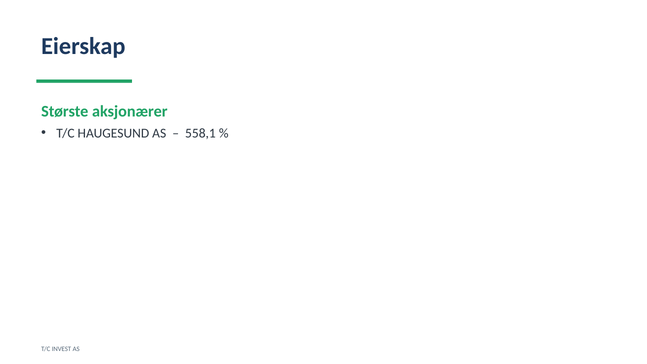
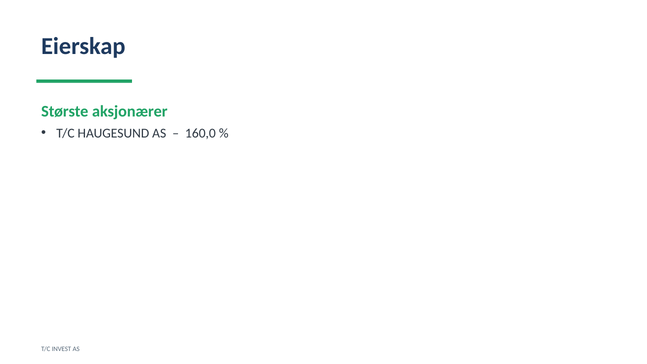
558,1: 558,1 -> 160,0
